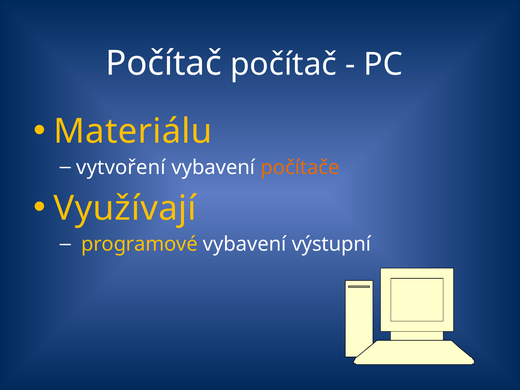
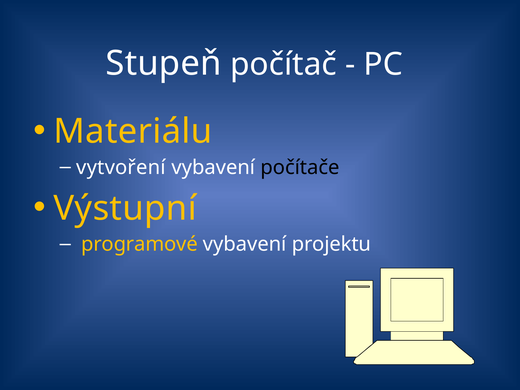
Počítač at (164, 63): Počítač -> Stupeň
počítače colour: orange -> black
Využívají: Využívají -> Výstupní
výstupní: výstupní -> projektu
